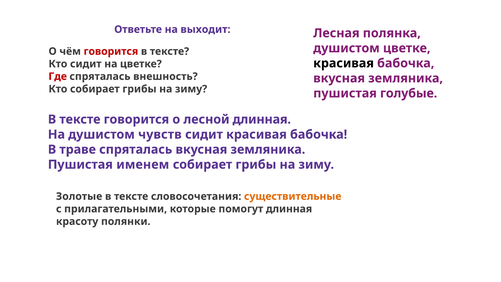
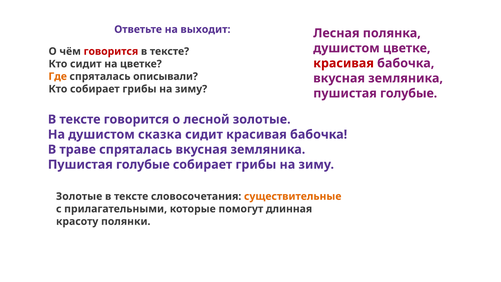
красивая at (344, 63) colour: black -> red
Где colour: red -> orange
внешность: внешность -> описывали
лесной длинная: длинная -> золотые
чувств: чувств -> сказка
именем at (143, 164): именем -> голубые
